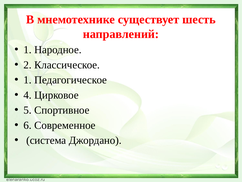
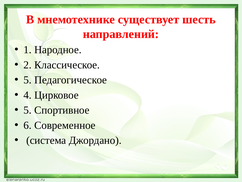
1 at (28, 80): 1 -> 5
